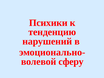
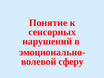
Психики: Психики -> Понятие
тенденцию: тенденцию -> сенсорных
